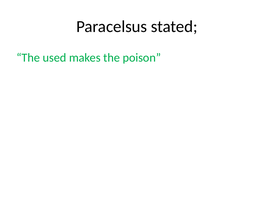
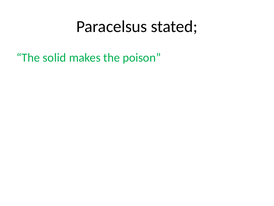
used: used -> solid
